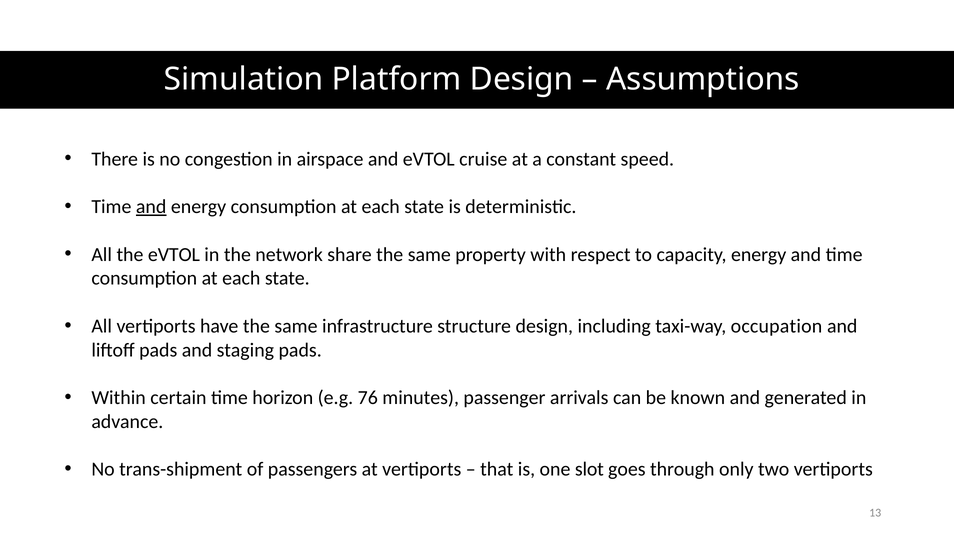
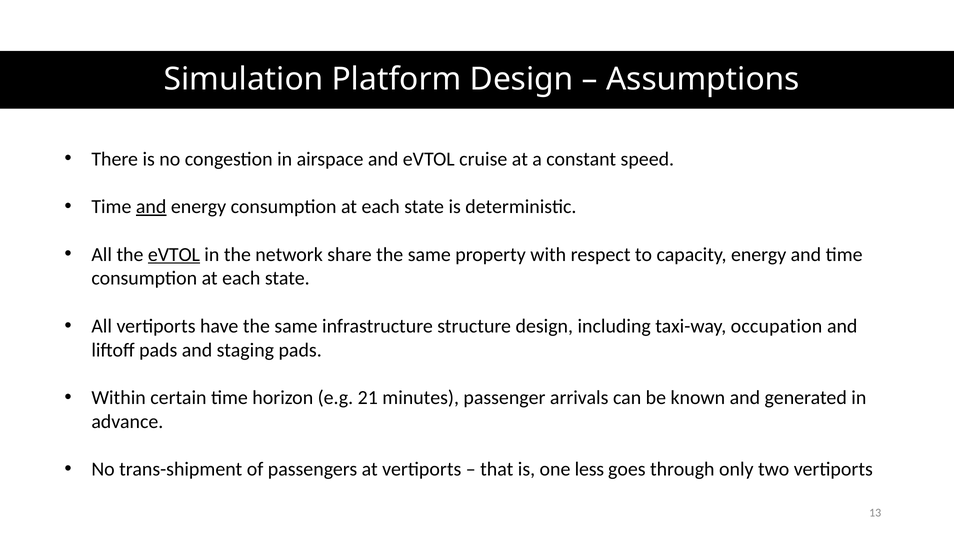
eVTOL at (174, 254) underline: none -> present
76: 76 -> 21
slot: slot -> less
